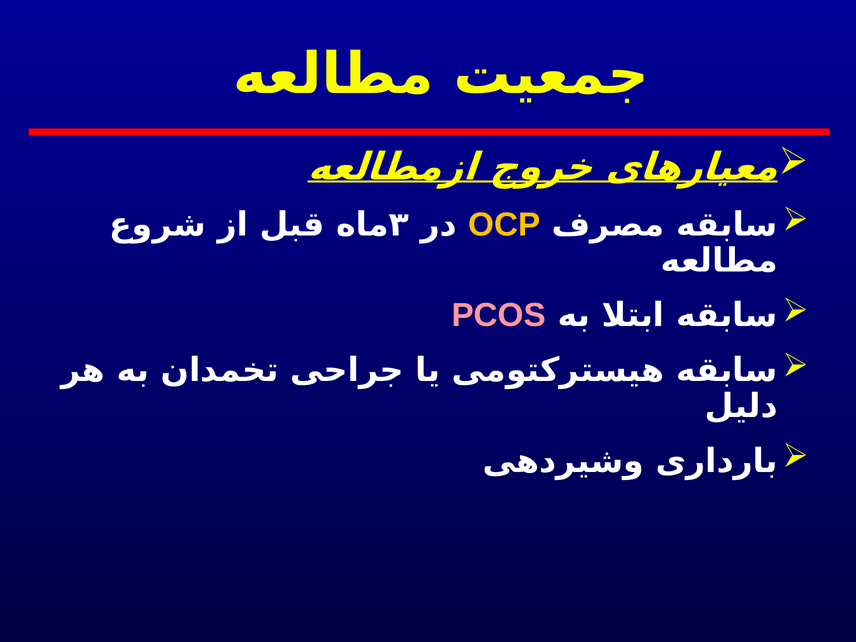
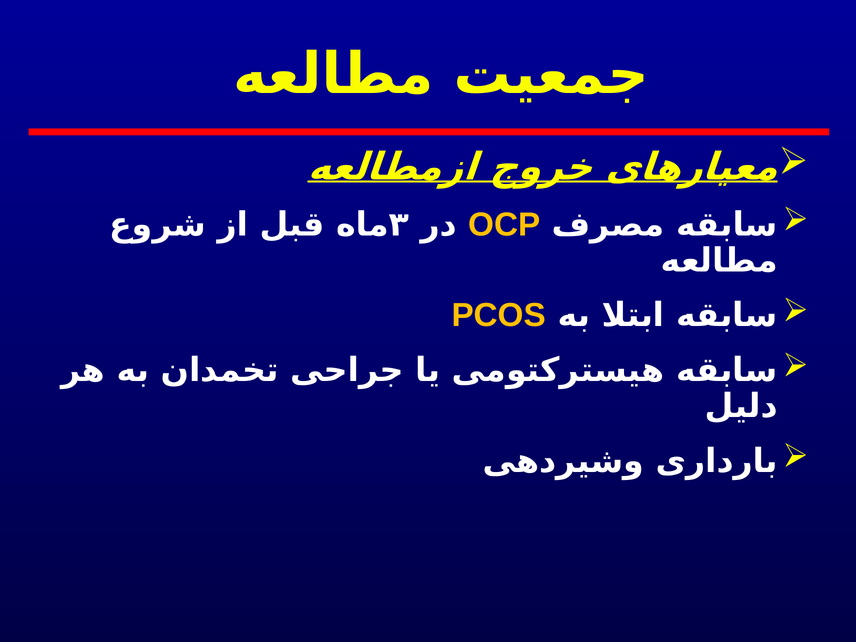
PCOS colour: pink -> yellow
